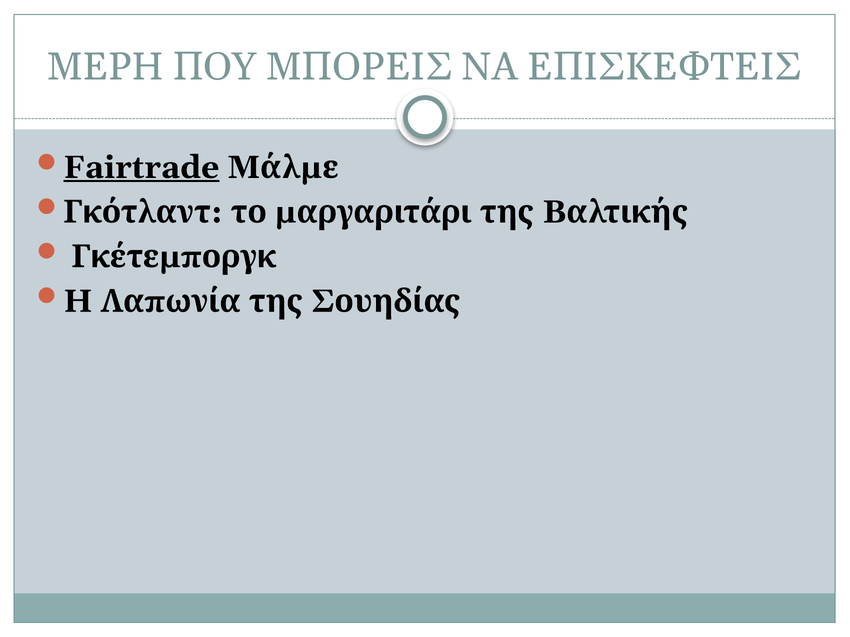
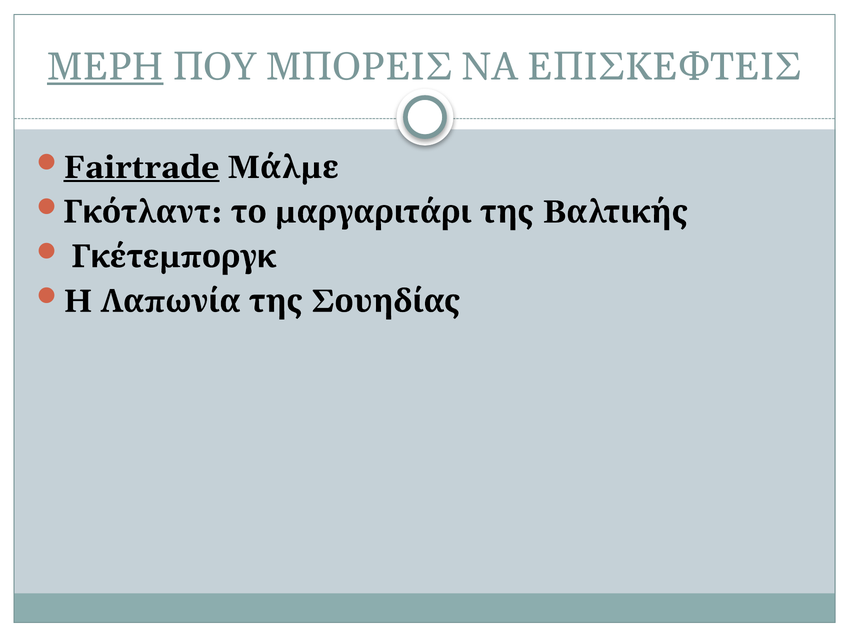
ΜΕΡΗ underline: none -> present
